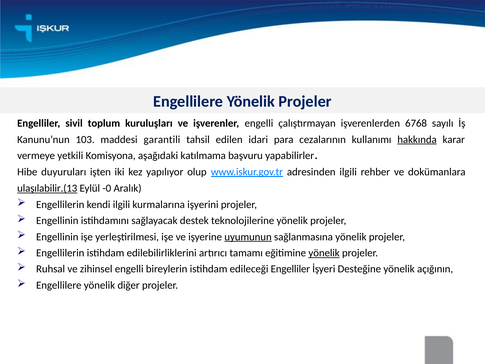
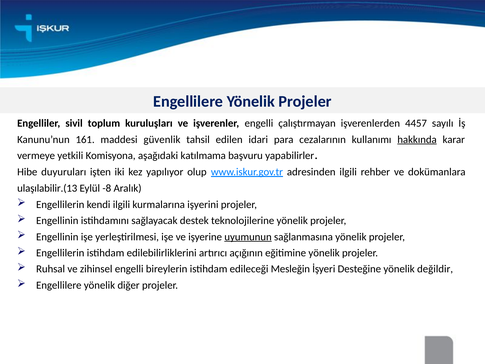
6768: 6768 -> 4457
103: 103 -> 161
garantili: garantili -> güvenlik
ulaşılabilir.(13 underline: present -> none
-0: -0 -> -8
tamamı: tamamı -> açığının
yönelik at (324, 253) underline: present -> none
edileceği Engelliler: Engelliler -> Mesleğin
açığının: açığının -> değildir
